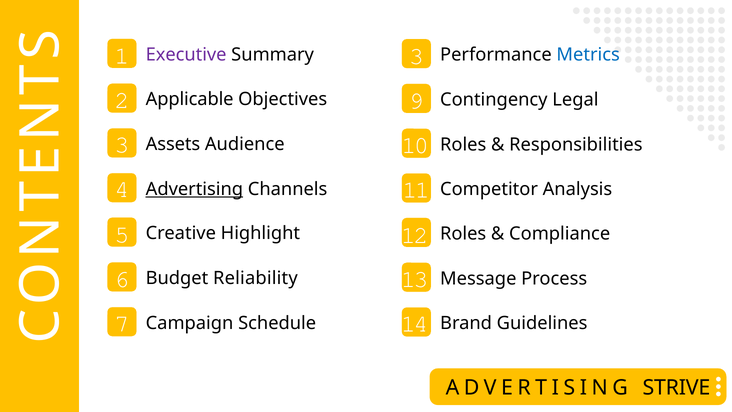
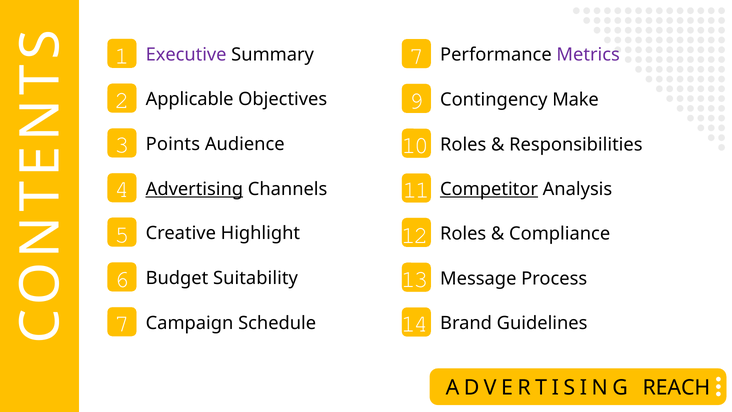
3 at (416, 56): 3 -> 7
Metrics colour: blue -> purple
Legal: Legal -> Make
Assets: Assets -> Points
Competitor underline: none -> present
Reliability: Reliability -> Suitability
STRIVE: STRIVE -> REACH
